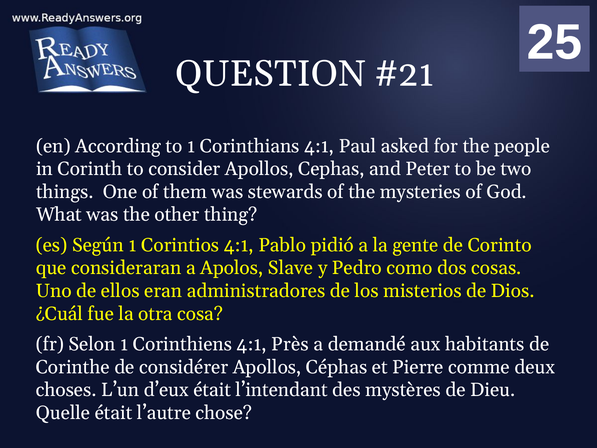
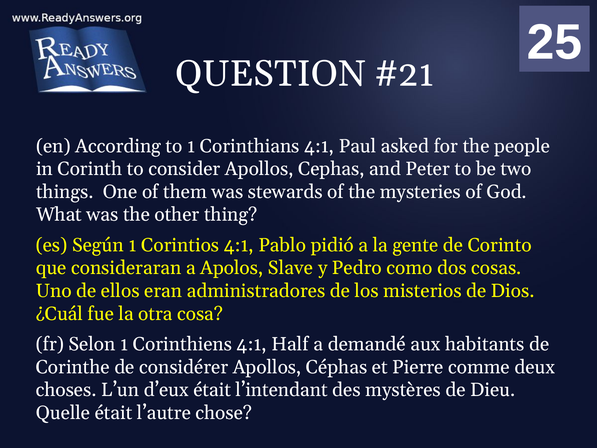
Près: Près -> Half
